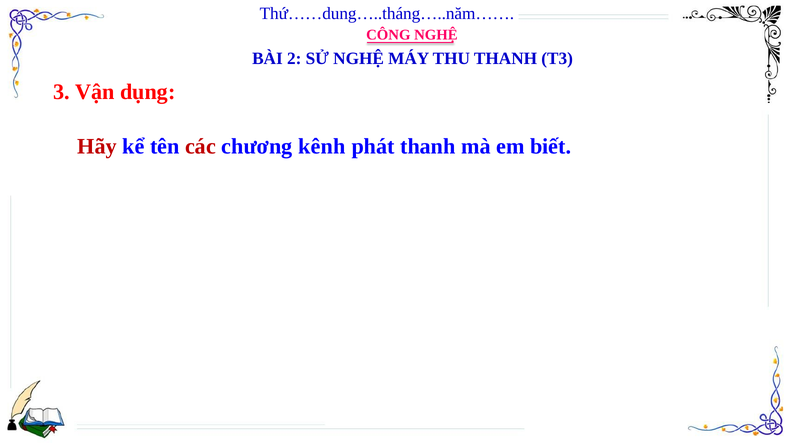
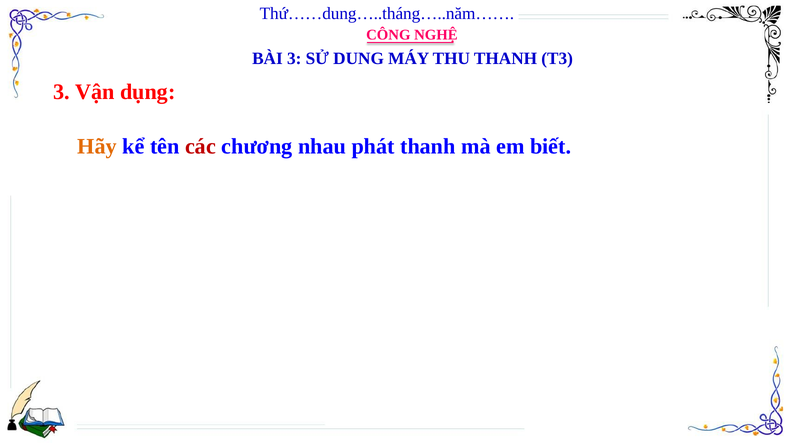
BÀI 2: 2 -> 3
SỬ NGHỆ: NGHỆ -> DUNG
Hãy colour: red -> orange
kênh: kênh -> nhau
